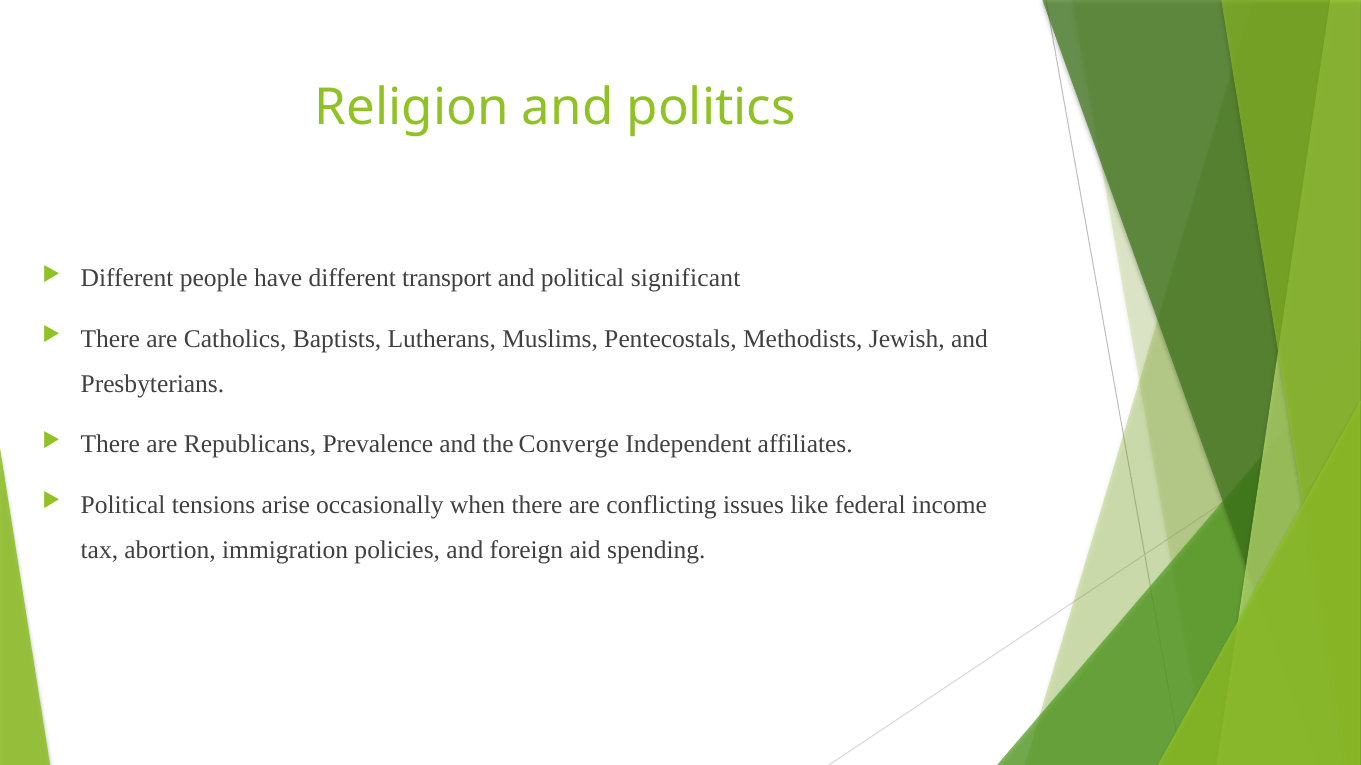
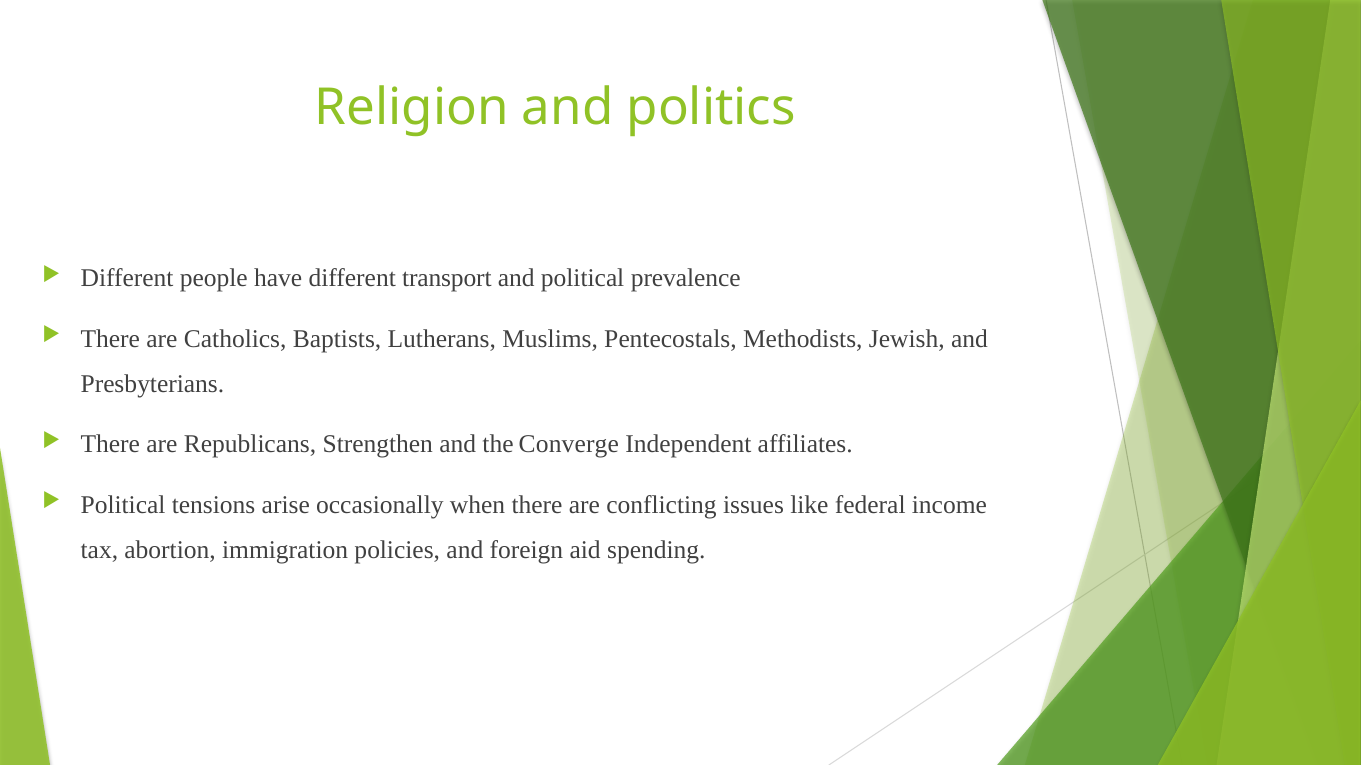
significant: significant -> prevalence
Prevalence: Prevalence -> Strengthen
